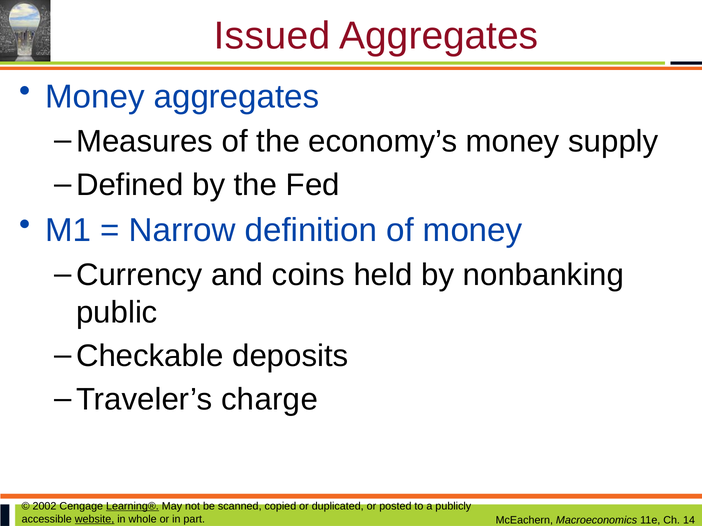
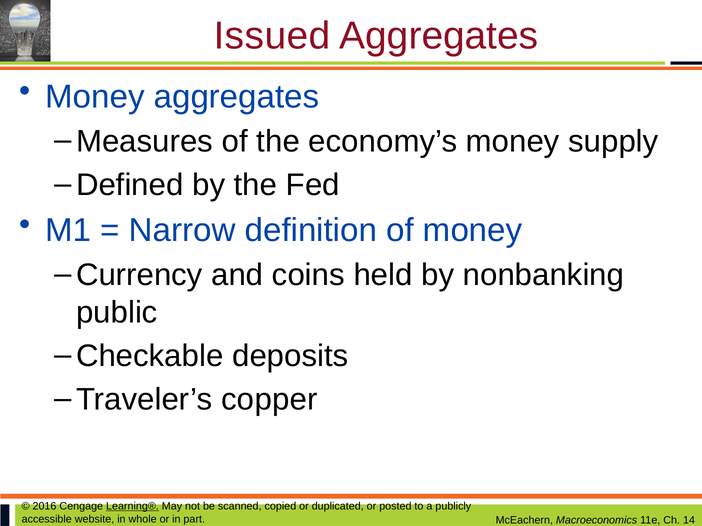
charge: charge -> copper
2002: 2002 -> 2016
website underline: present -> none
